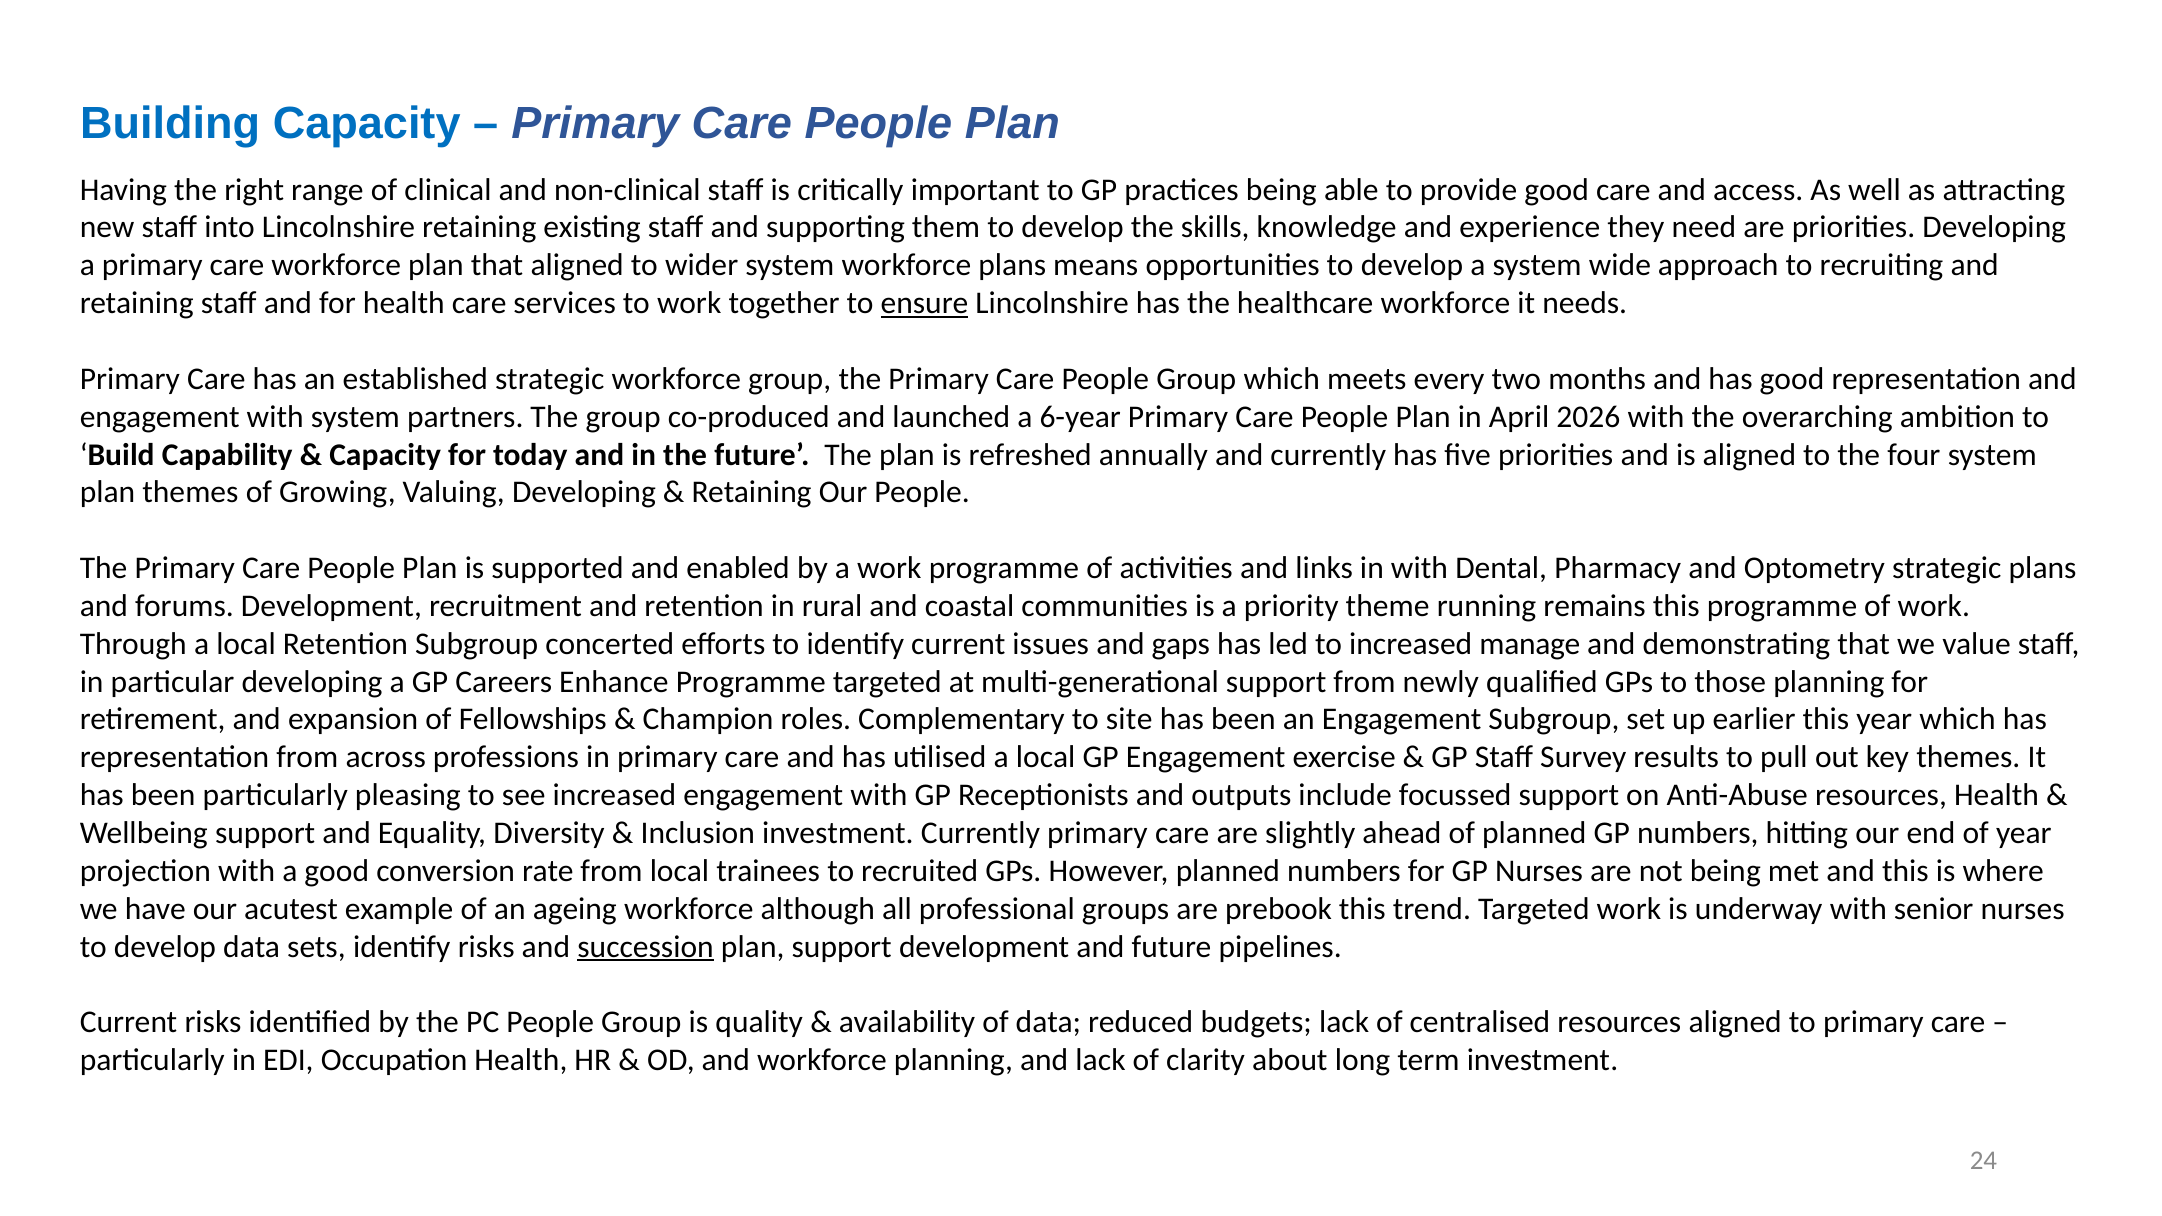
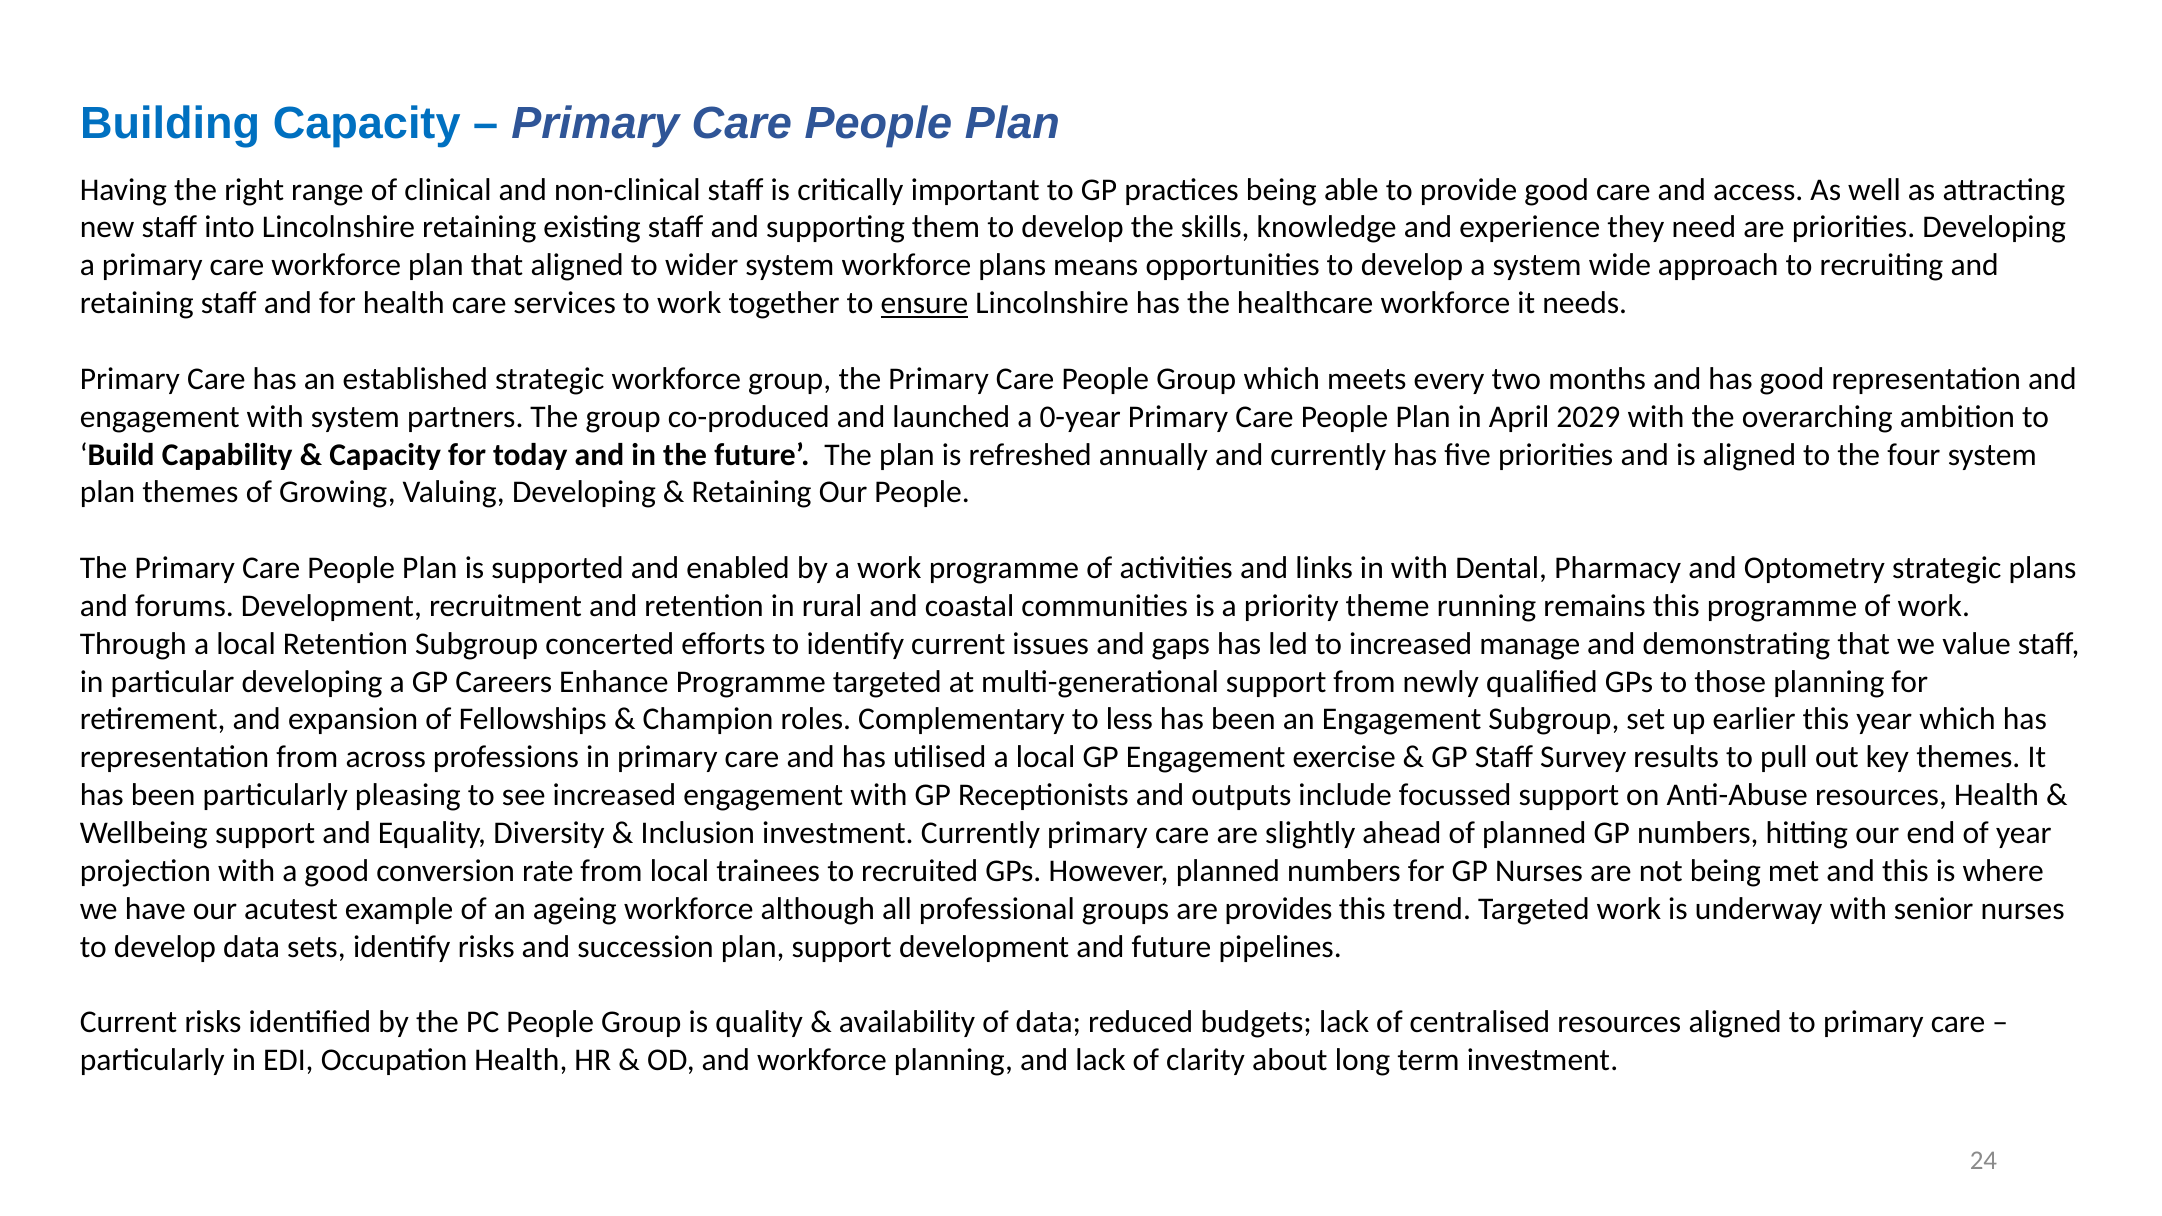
6-year: 6-year -> 0-year
2026: 2026 -> 2029
site: site -> less
prebook: prebook -> provides
succession underline: present -> none
